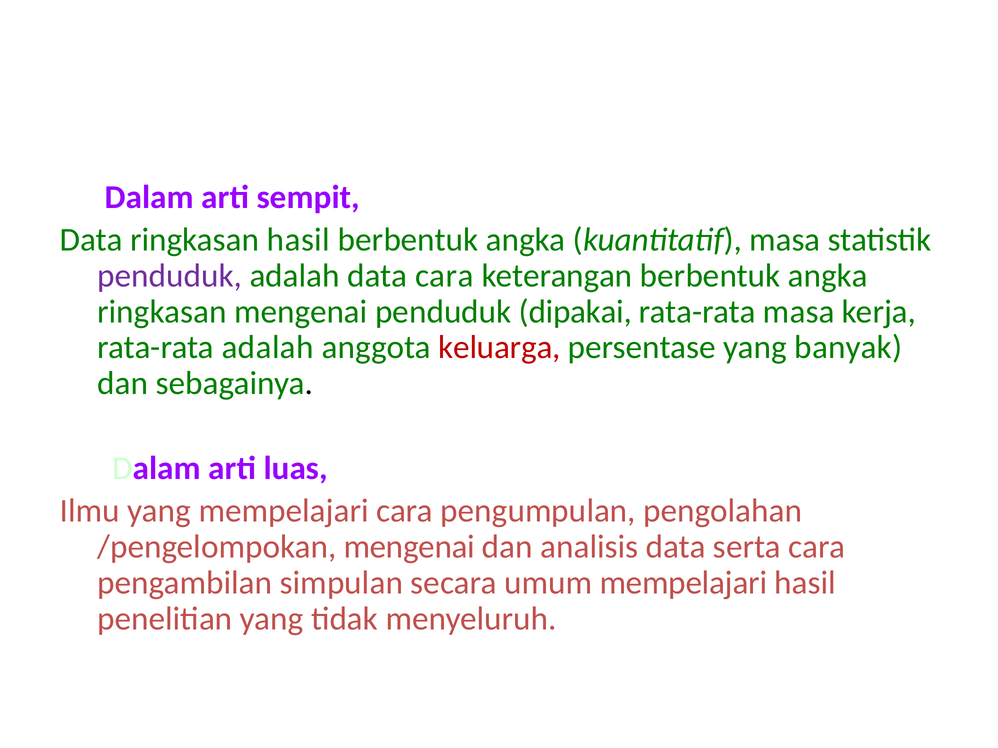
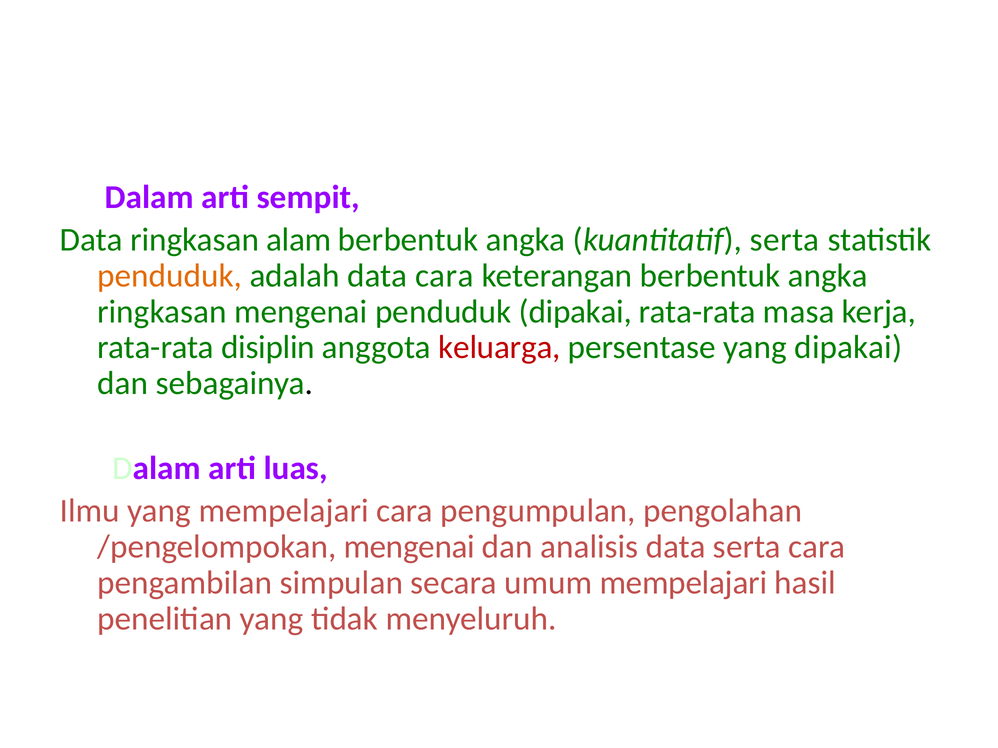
ringkasan hasil: hasil -> alam
kuantitatif masa: masa -> serta
penduduk at (170, 276) colour: purple -> orange
rata-rata adalah: adalah -> disiplin
yang banyak: banyak -> dipakai
